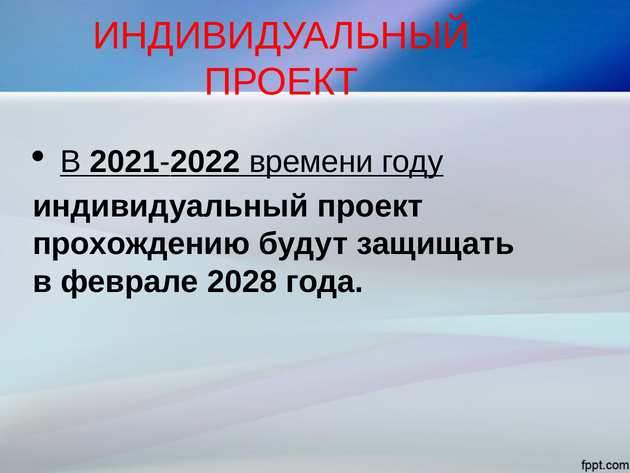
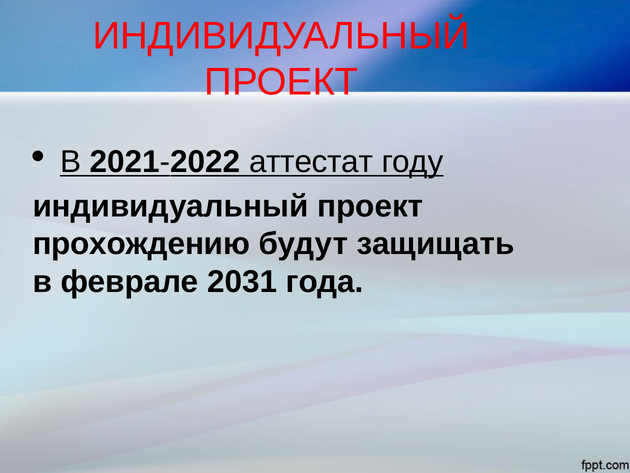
времени: времени -> аттестат
2028: 2028 -> 2031
